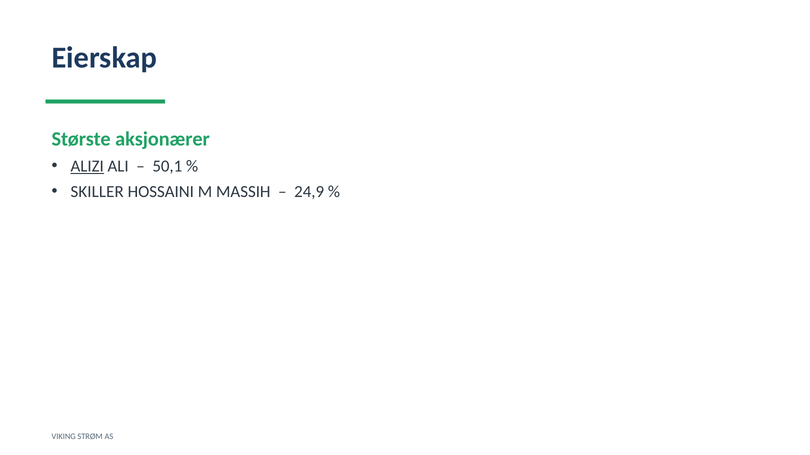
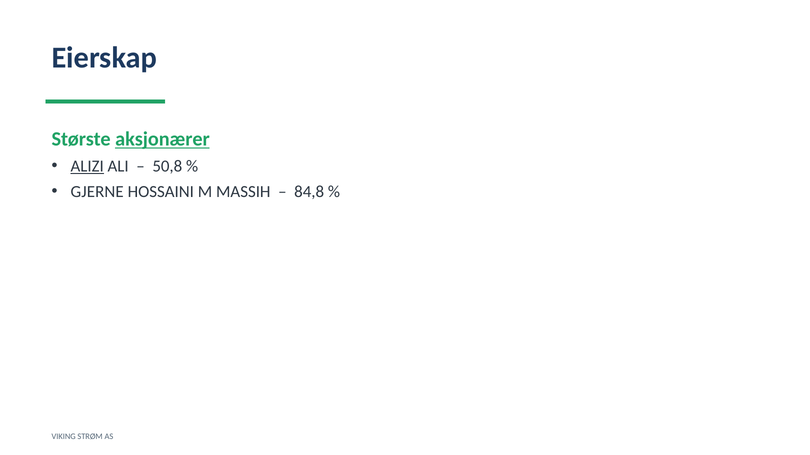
aksjonærer underline: none -> present
50,1: 50,1 -> 50,8
SKILLER: SKILLER -> GJERNE
24,9: 24,9 -> 84,8
